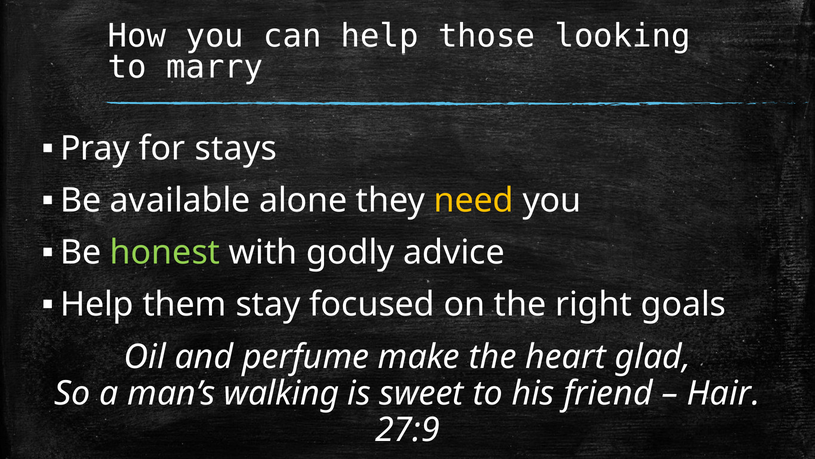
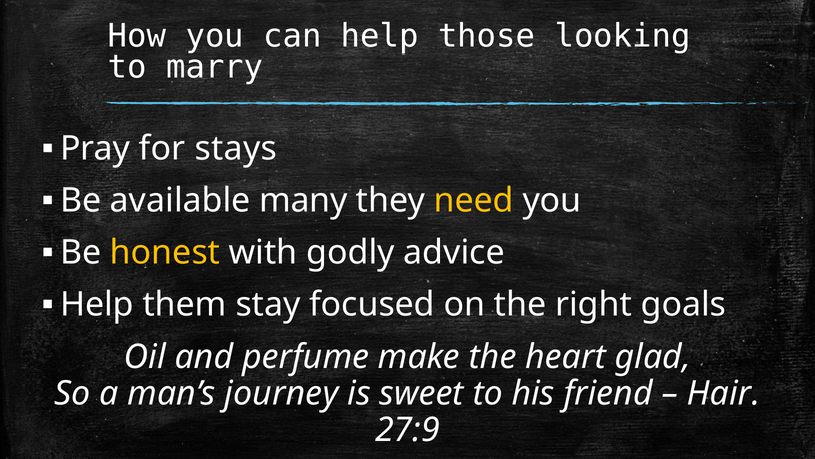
alone: alone -> many
honest colour: light green -> yellow
walking: walking -> journey
